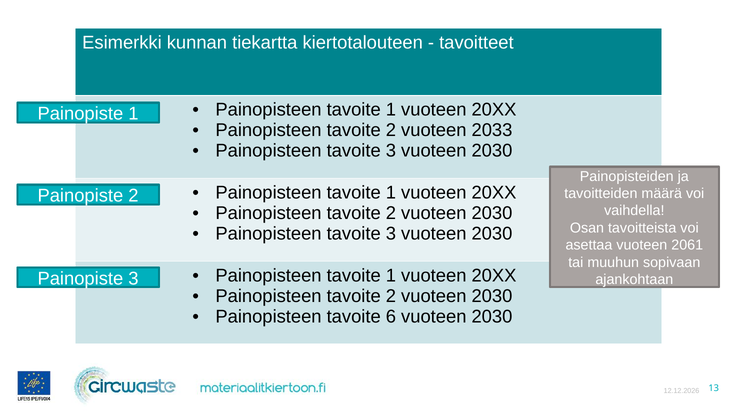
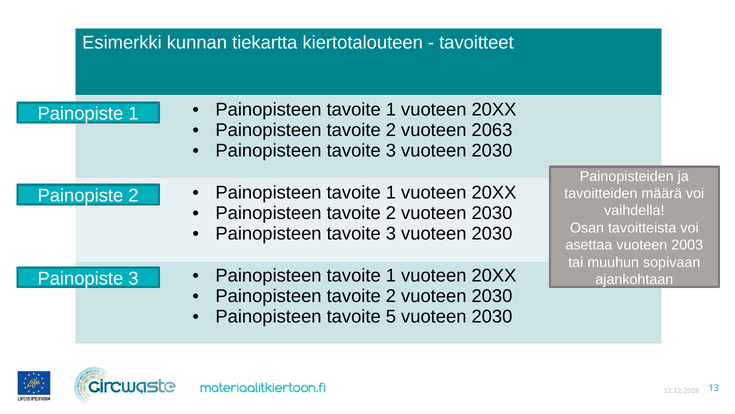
2033: 2033 -> 2063
2061: 2061 -> 2003
6: 6 -> 5
